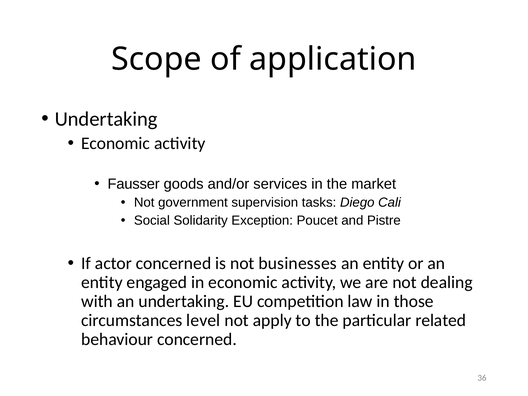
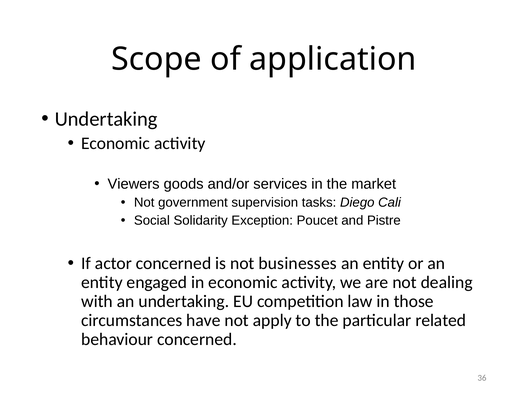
Fausser: Fausser -> Viewers
level: level -> have
